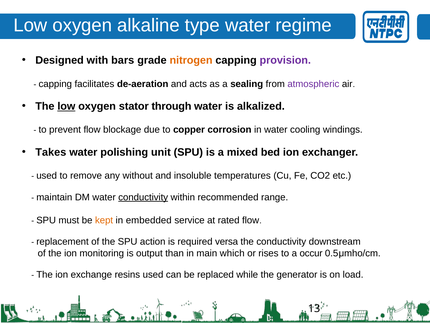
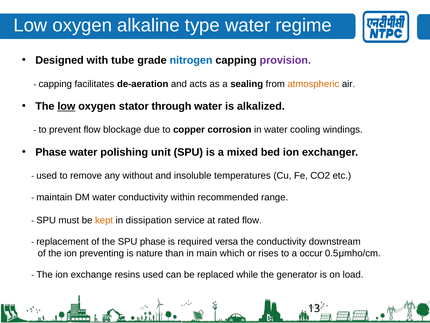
bars: bars -> tube
nitrogen colour: orange -> blue
atmospheric colour: purple -> orange
Takes at (51, 152): Takes -> Phase
conductivity at (143, 197) underline: present -> none
embedded: embedded -> dissipation
SPU action: action -> phase
monitoring: monitoring -> preventing
output: output -> nature
